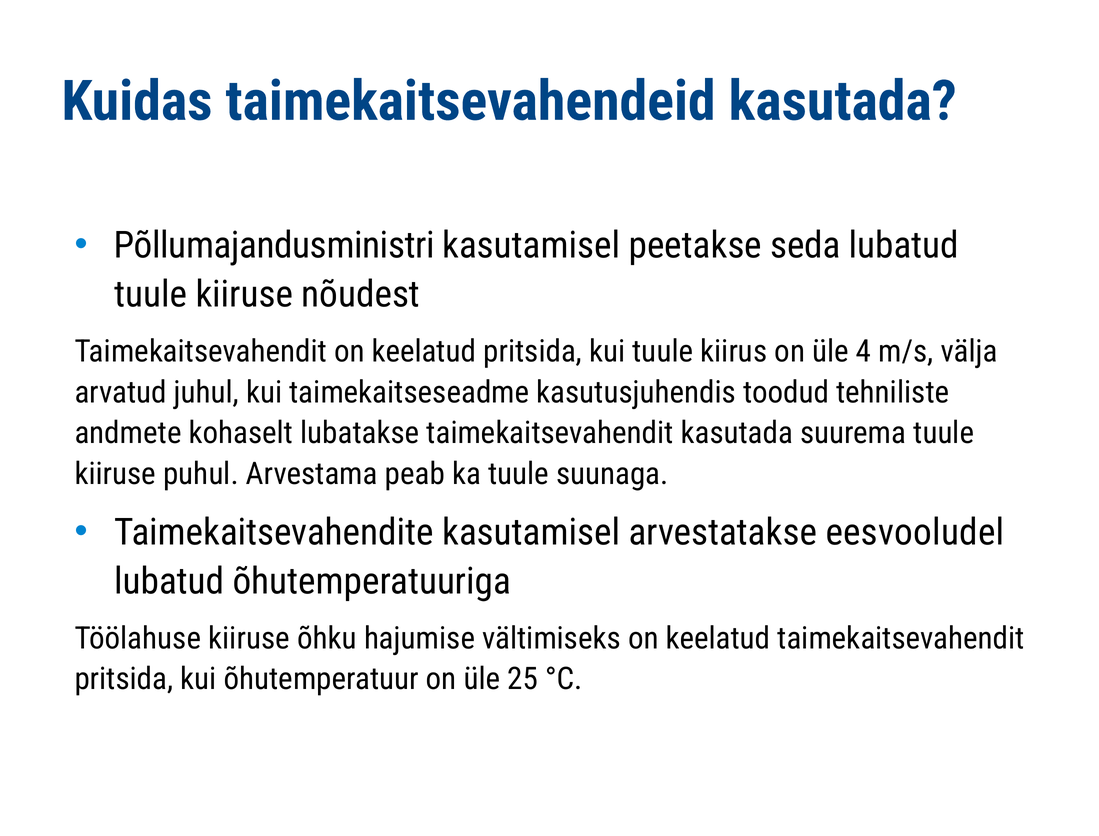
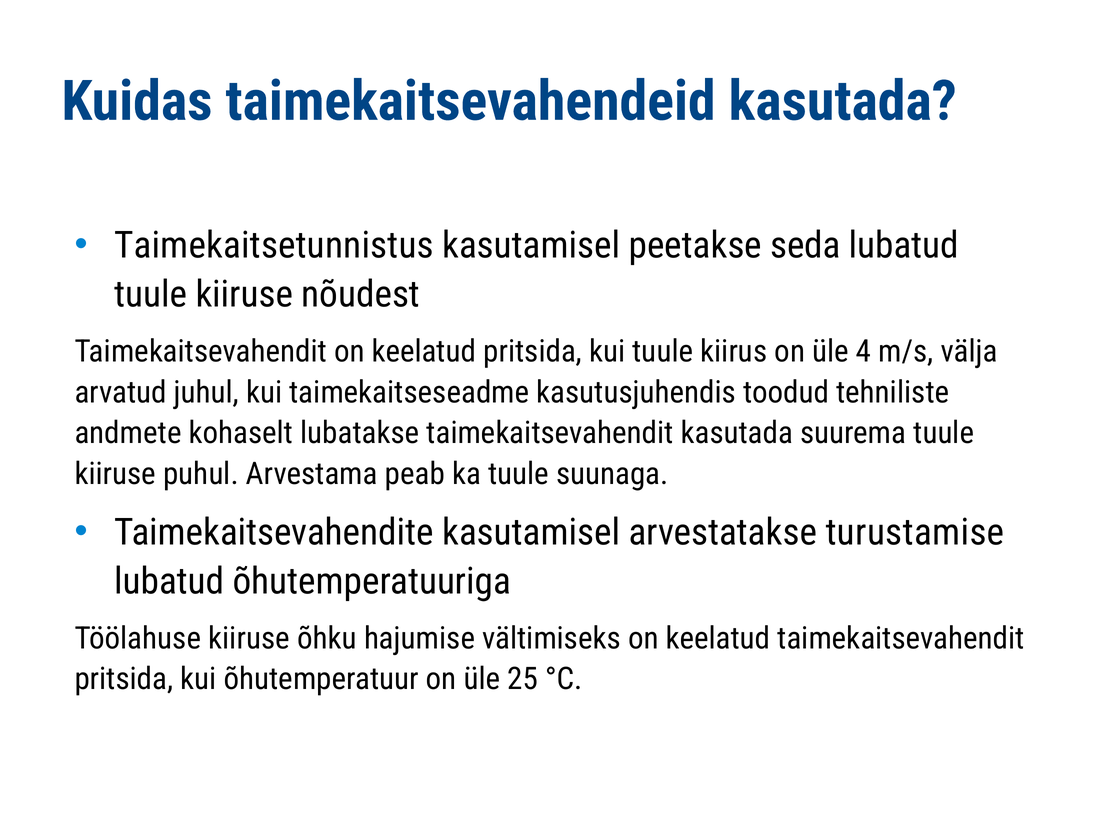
Põllumajandusministri: Põllumajandusministri -> Taimekaitsetunnistus
eesvooludel: eesvooludel -> turustamise
